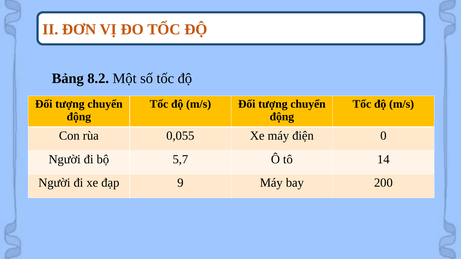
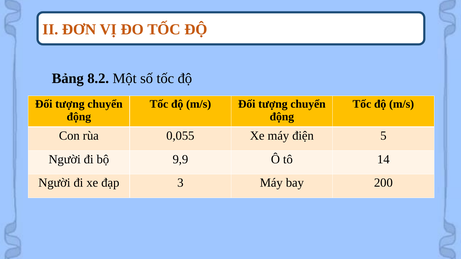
0: 0 -> 5
5,7: 5,7 -> 9,9
9: 9 -> 3
